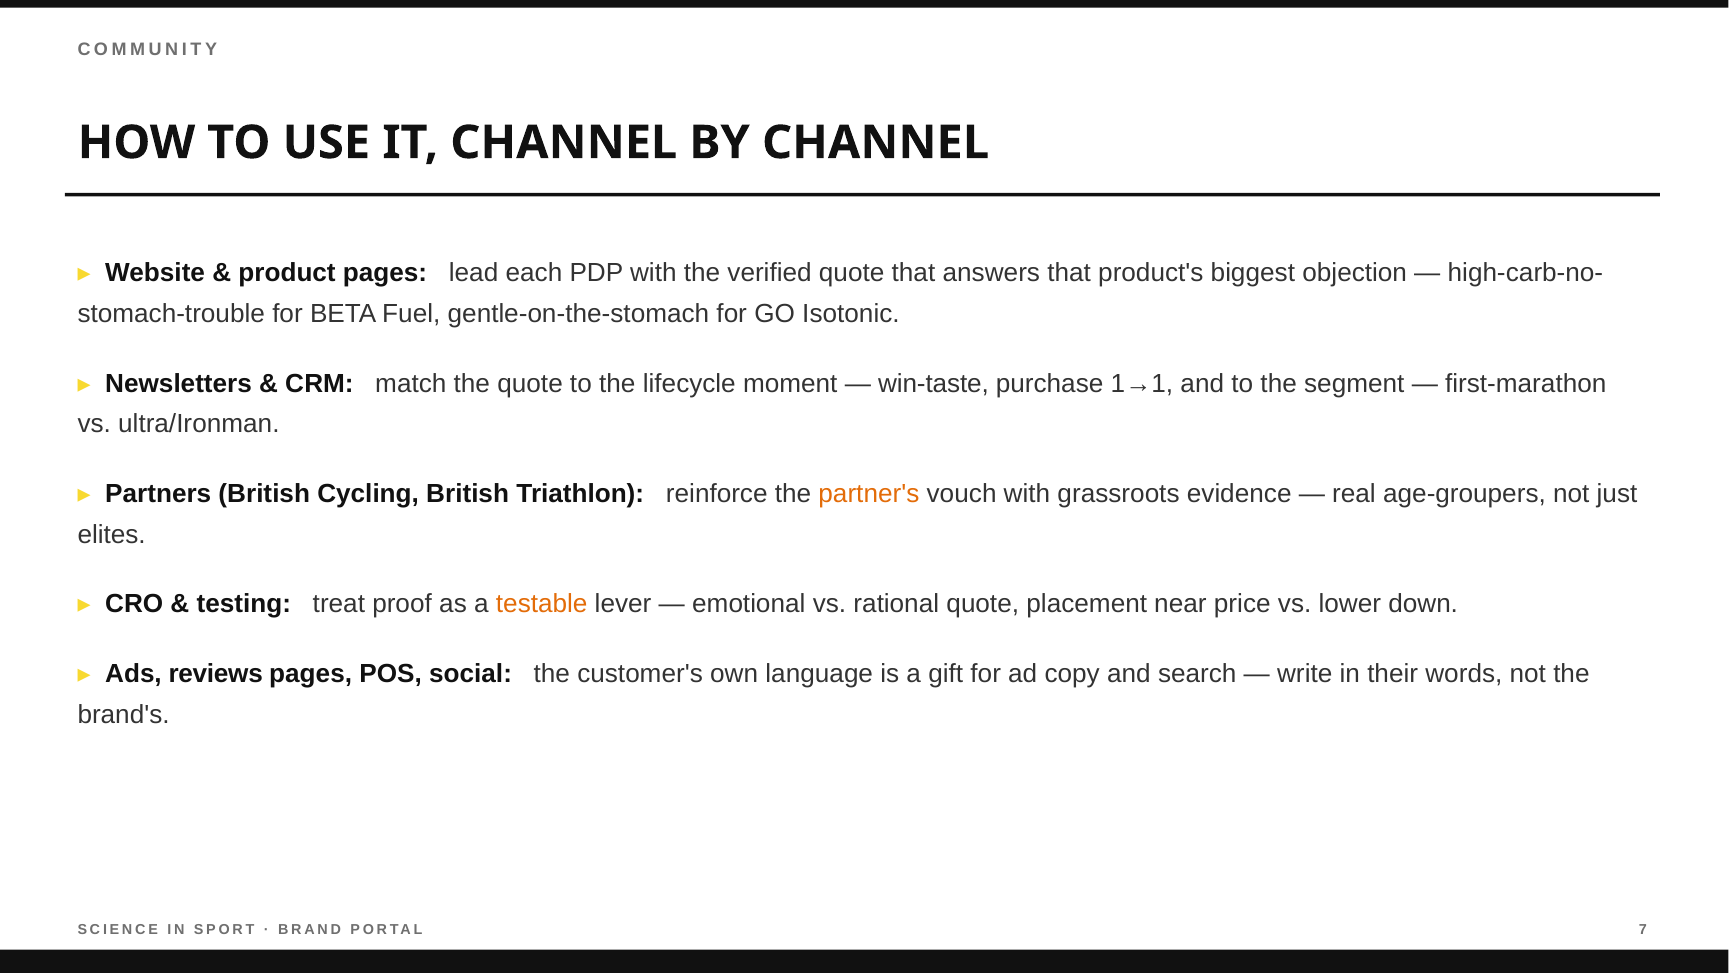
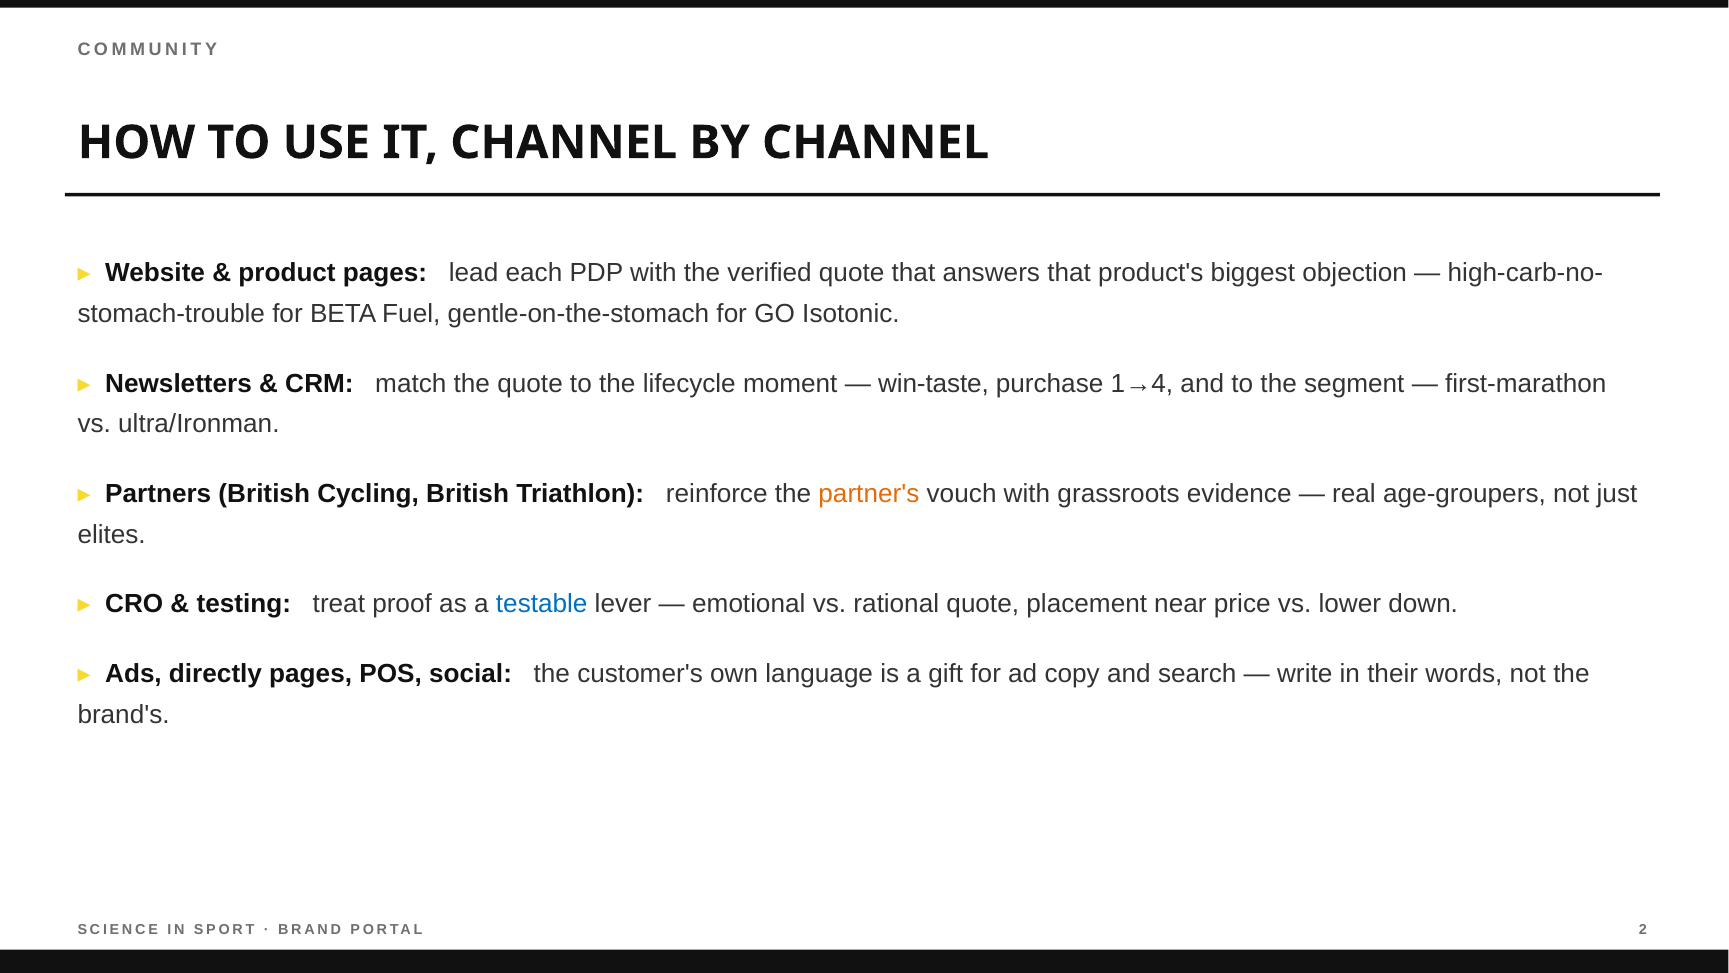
1→1: 1→1 -> 1→4
testable colour: orange -> blue
reviews: reviews -> directly
7: 7 -> 2
